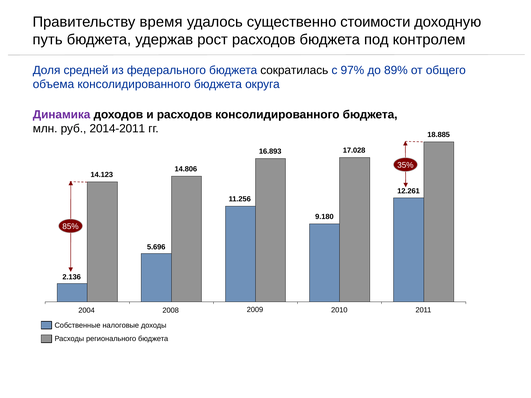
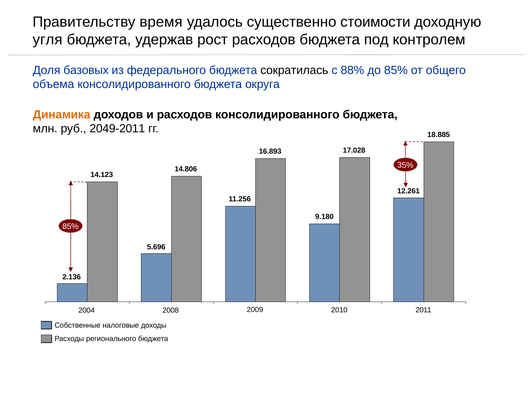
путь: путь -> угля
средней: средней -> базовых
97%: 97% -> 88%
до 89%: 89% -> 85%
Динамика colour: purple -> orange
2014-2011: 2014-2011 -> 2049-2011
